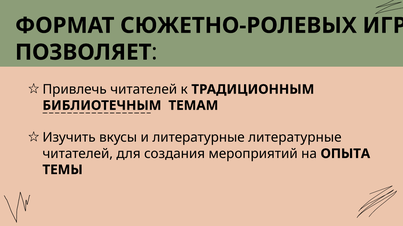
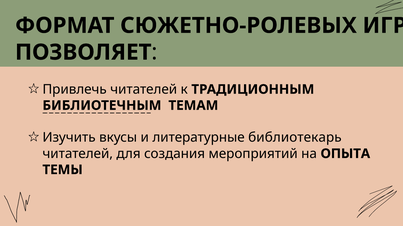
литературные литературные: литературные -> библиотекарь
